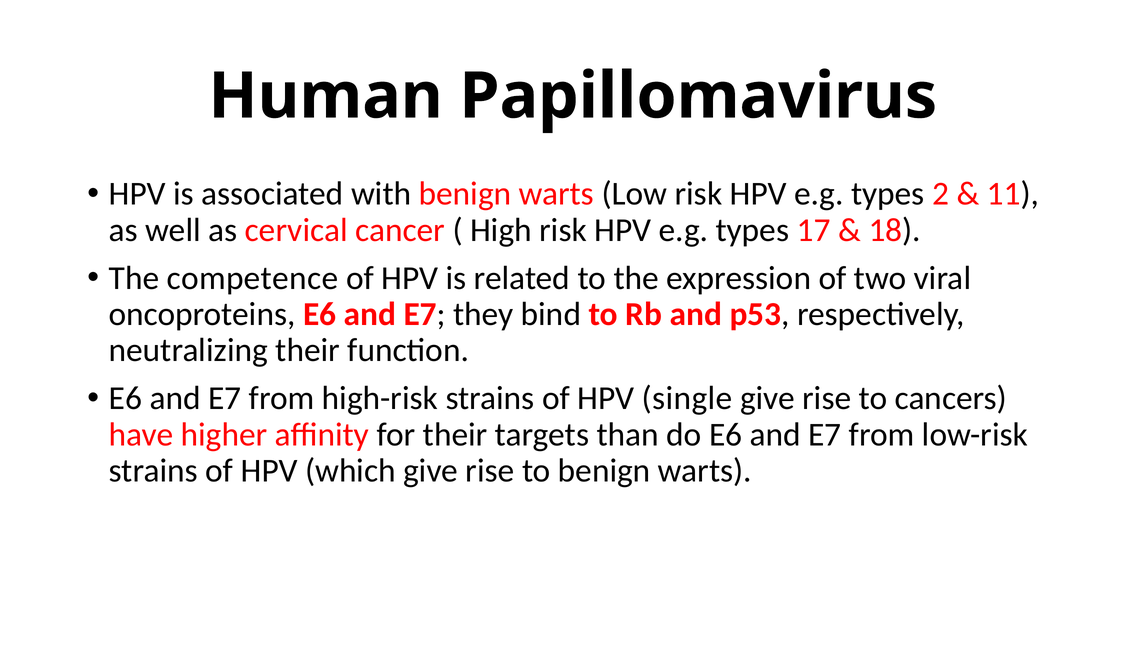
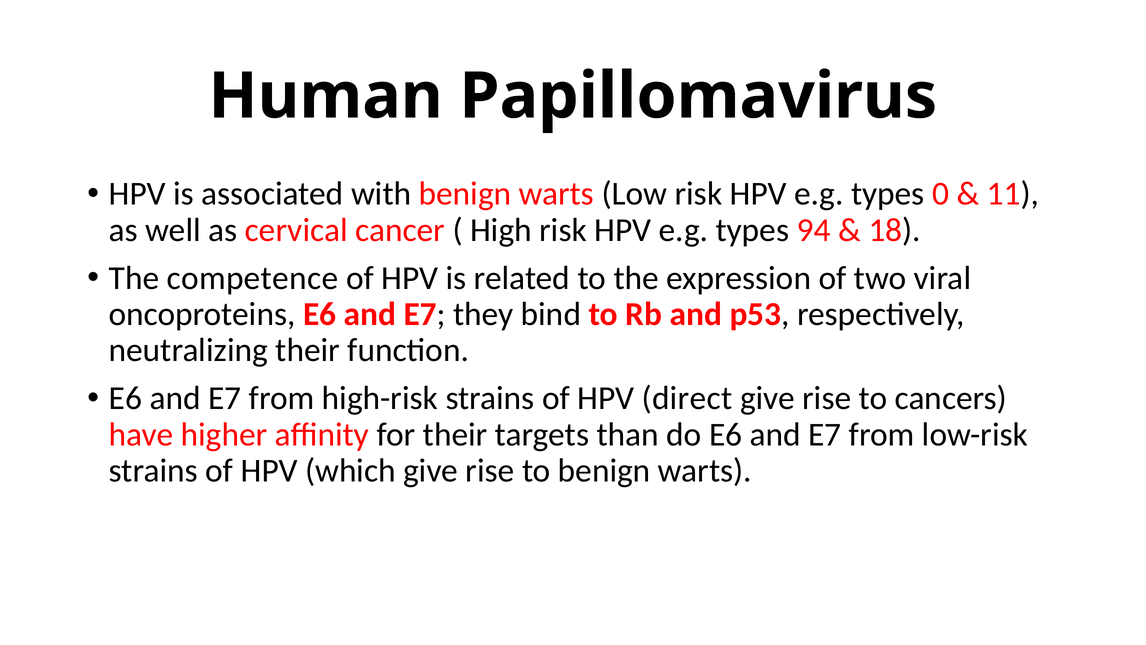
2: 2 -> 0
17: 17 -> 94
single: single -> direct
